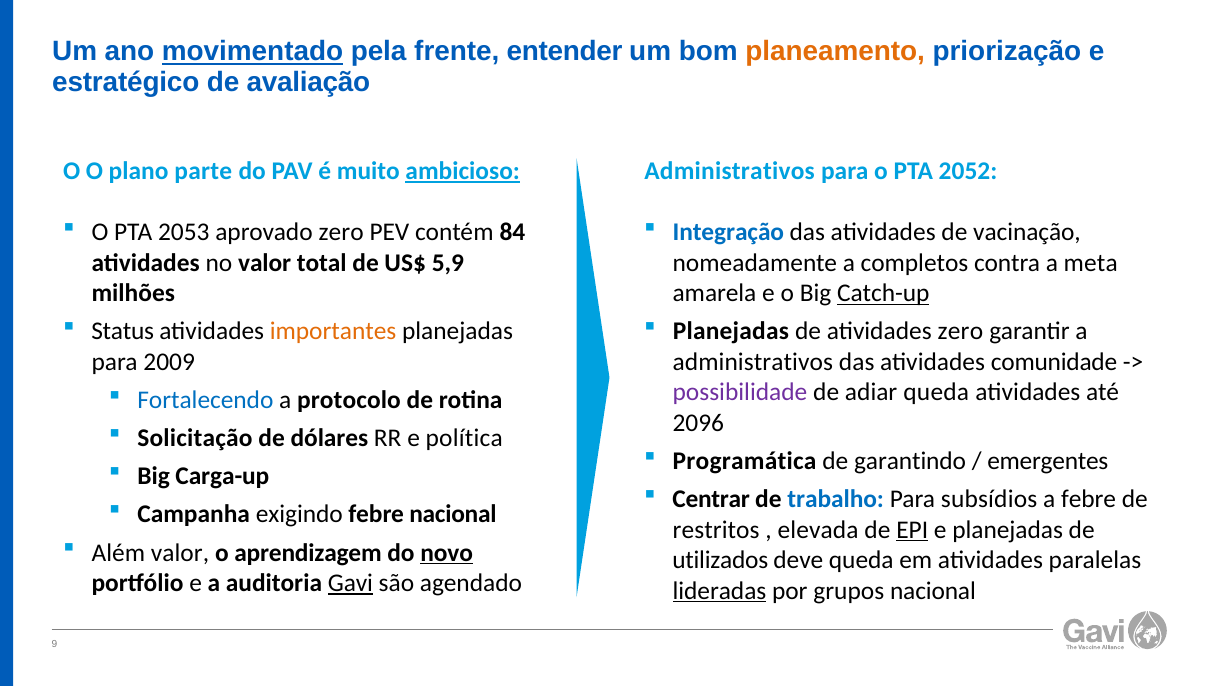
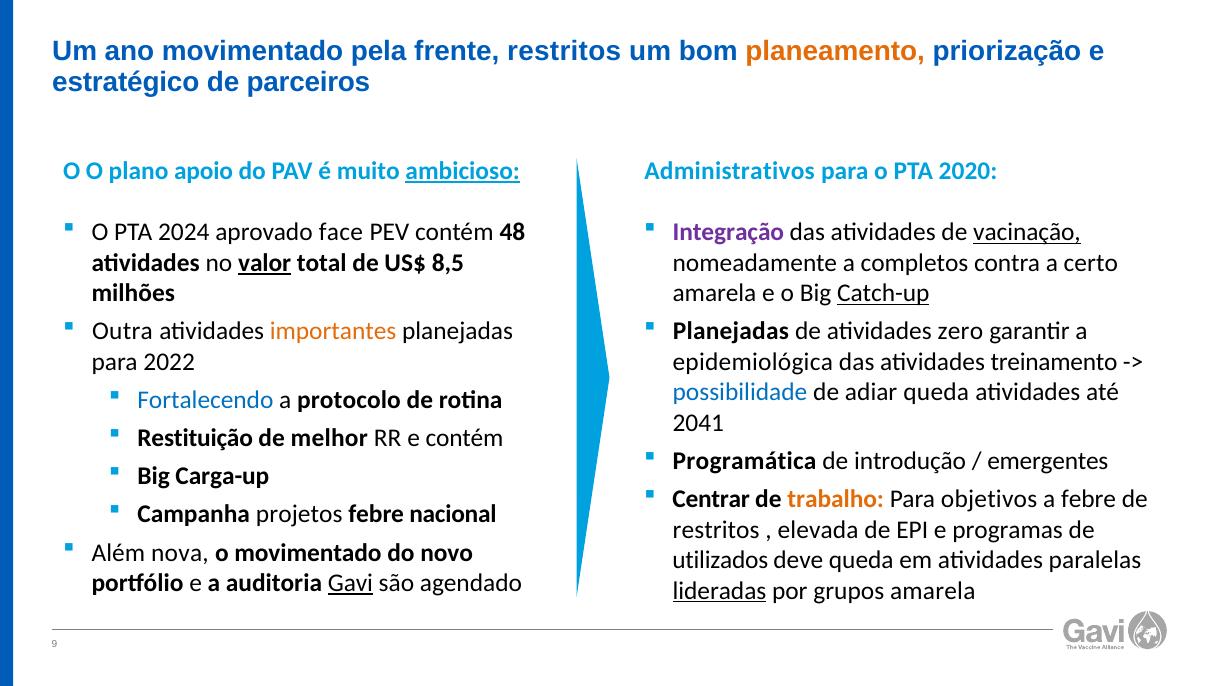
movimentado at (252, 52) underline: present -> none
frente entender: entender -> restritos
avaliação: avaliação -> parceiros
parte: parte -> apoio
2052: 2052 -> 2020
2053: 2053 -> 2024
aprovado zero: zero -> face
84: 84 -> 48
Integração colour: blue -> purple
vacinação underline: none -> present
valor at (265, 263) underline: none -> present
5,9: 5,9 -> 8,5
meta: meta -> certo
Status: Status -> Outra
2009: 2009 -> 2022
administrativos at (753, 362): administrativos -> epidemiológica
comunidade: comunidade -> treinamento
possibilidade colour: purple -> blue
2096: 2096 -> 2041
Solicitação: Solicitação -> Restituição
dólares: dólares -> melhor
e política: política -> contém
garantindo: garantindo -> introdução
trabalho colour: blue -> orange
subsídios: subsídios -> objetivos
exigindo: exigindo -> projetos
EPI underline: present -> none
e planejadas: planejadas -> programas
Além valor: valor -> nova
o aprendizagem: aprendizagem -> movimentado
novo underline: present -> none
grupos nacional: nacional -> amarela
